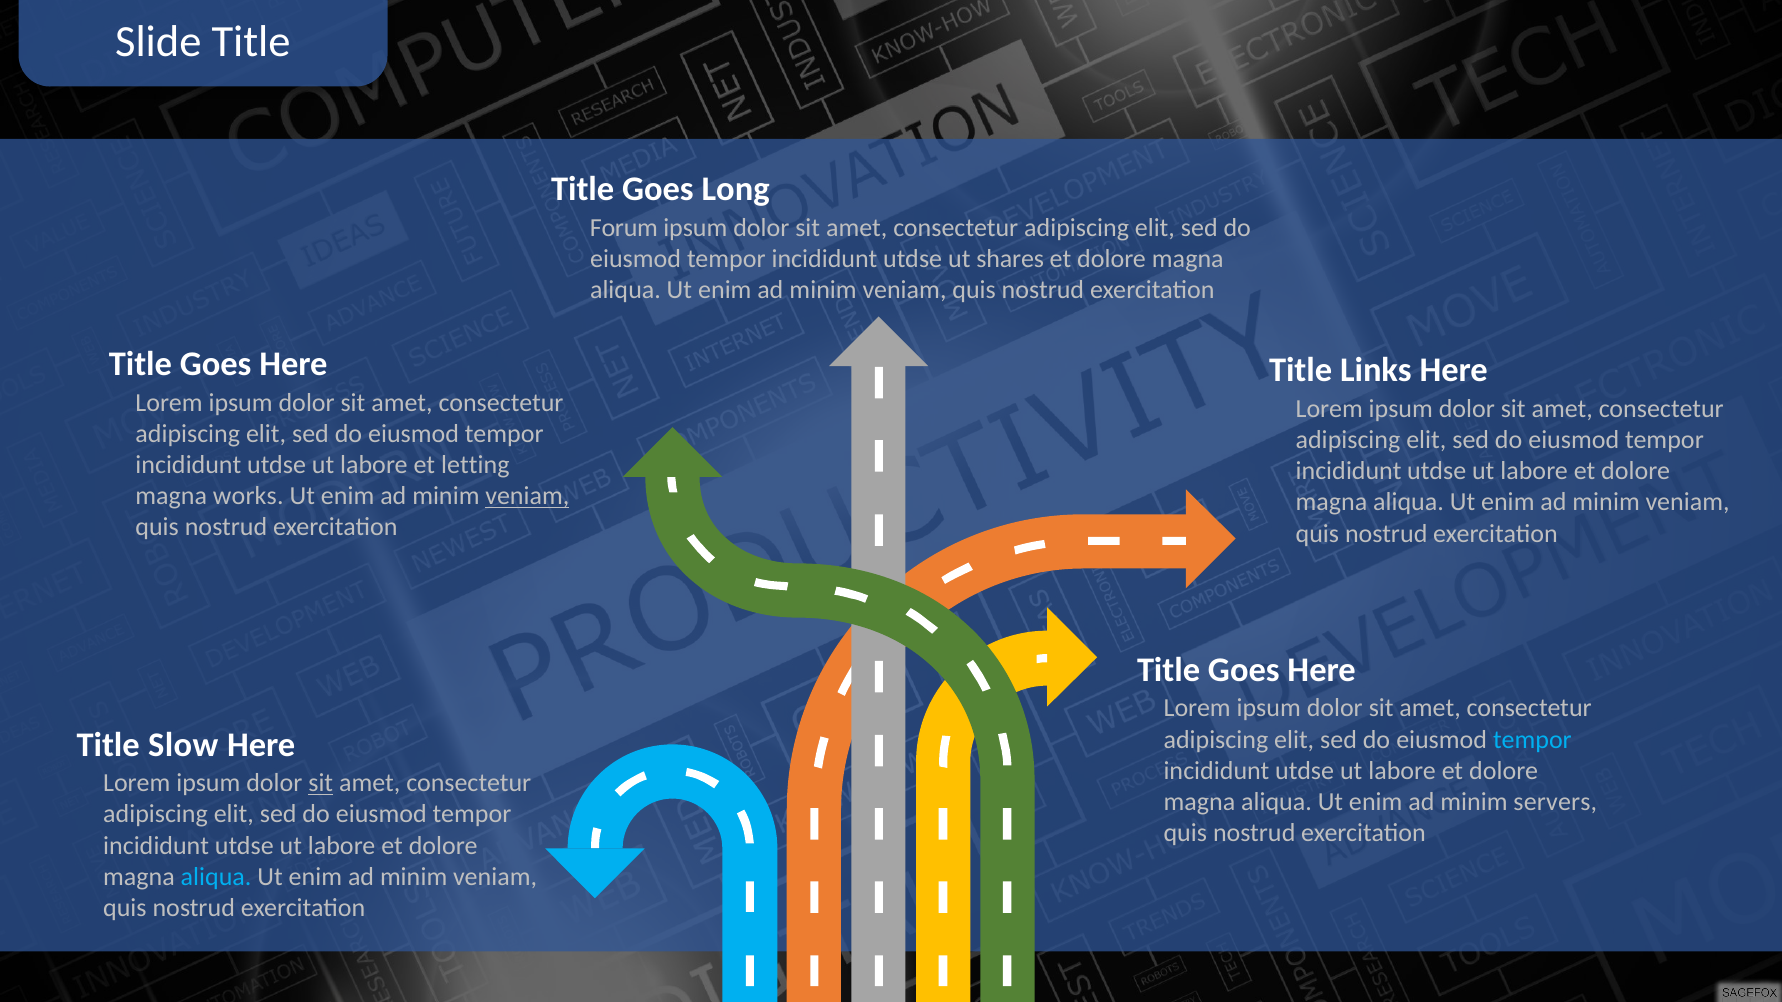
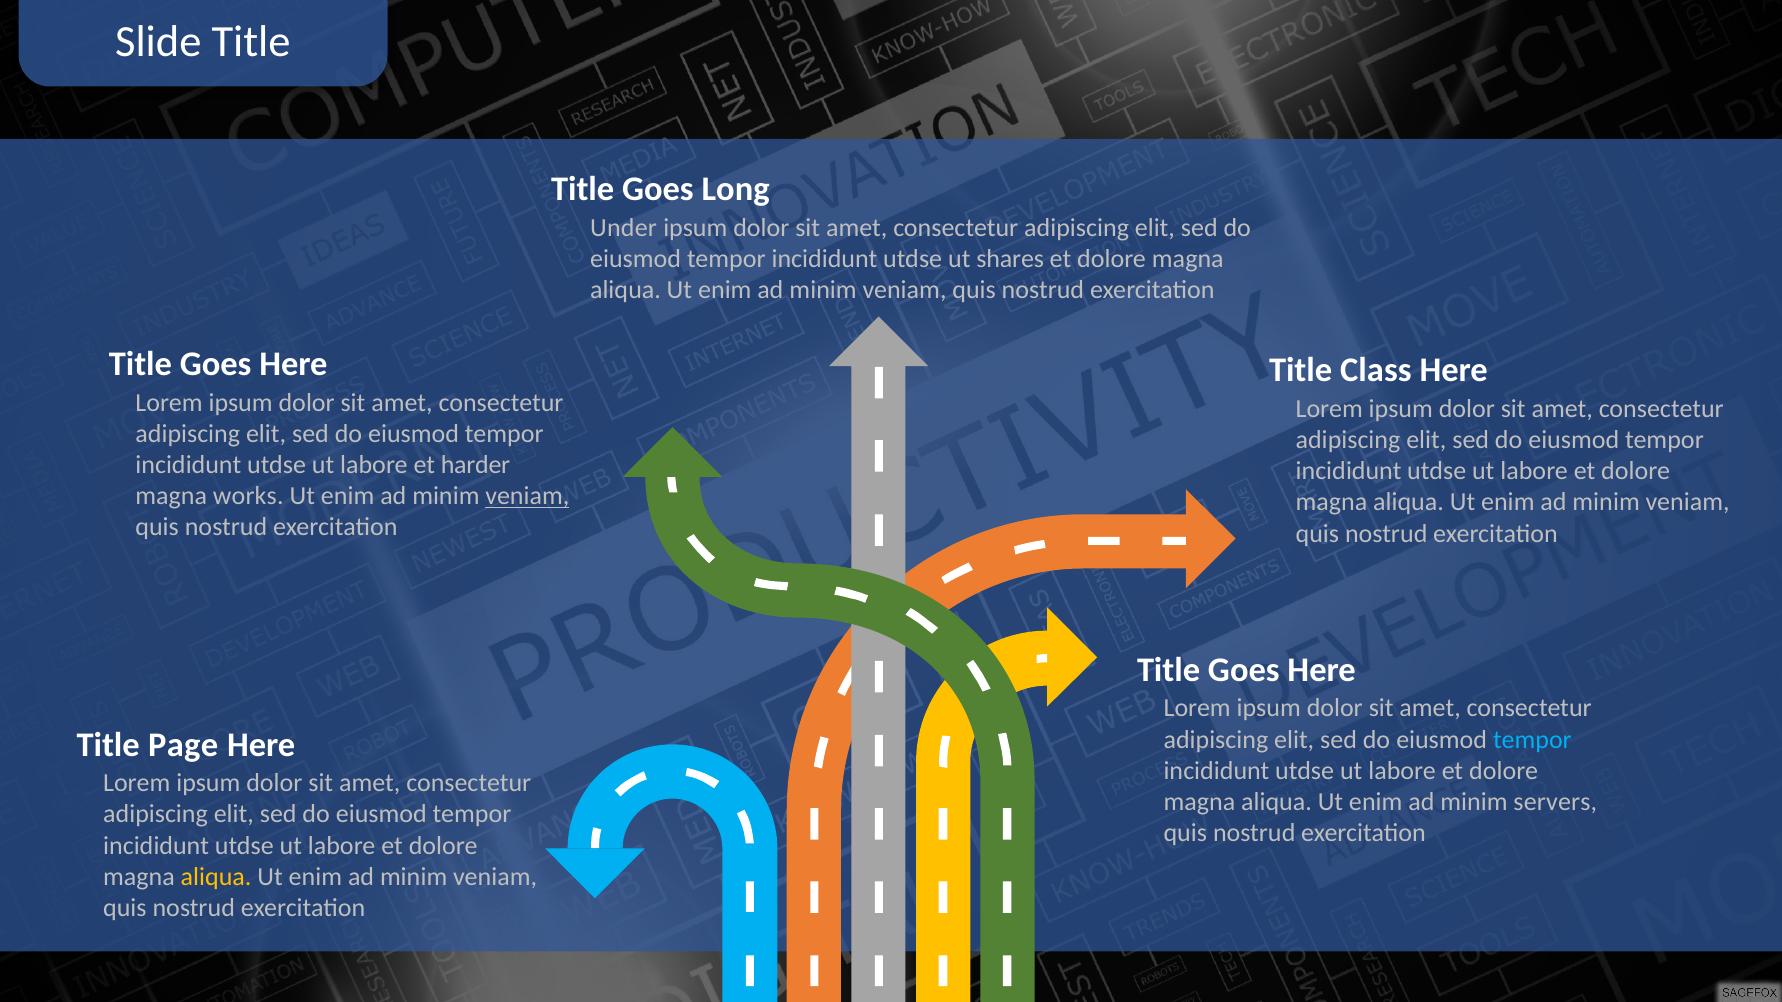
Forum: Forum -> Under
Links: Links -> Class
letting: letting -> harder
Slow: Slow -> Page
sit at (321, 783) underline: present -> none
aliqua at (216, 877) colour: light blue -> yellow
